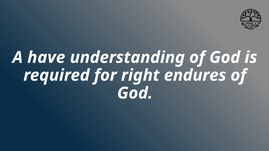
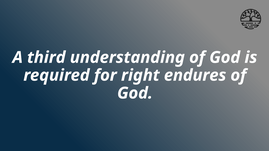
have: have -> third
